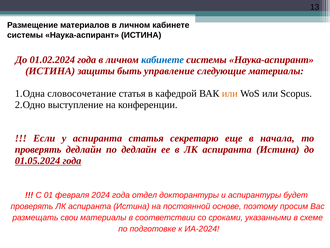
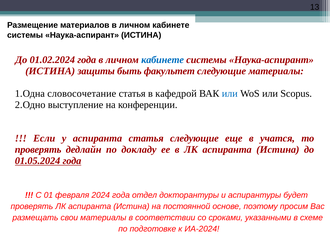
управление: управление -> факультет
или at (230, 93) colour: orange -> blue
статья секретарю: секретарю -> следующие
начала: начала -> учатся
по дедлайн: дедлайн -> докладу
